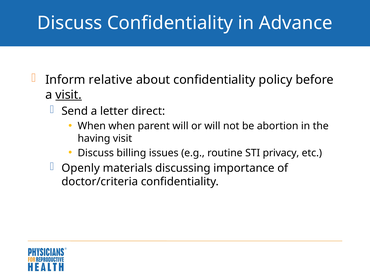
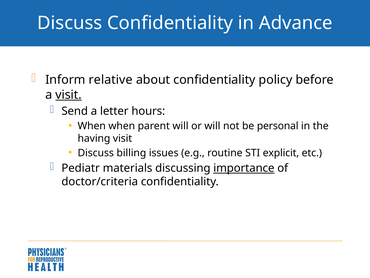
direct: direct -> hours
abortion: abortion -> personal
privacy: privacy -> explicit
Openly: Openly -> Pediatr
importance underline: none -> present
